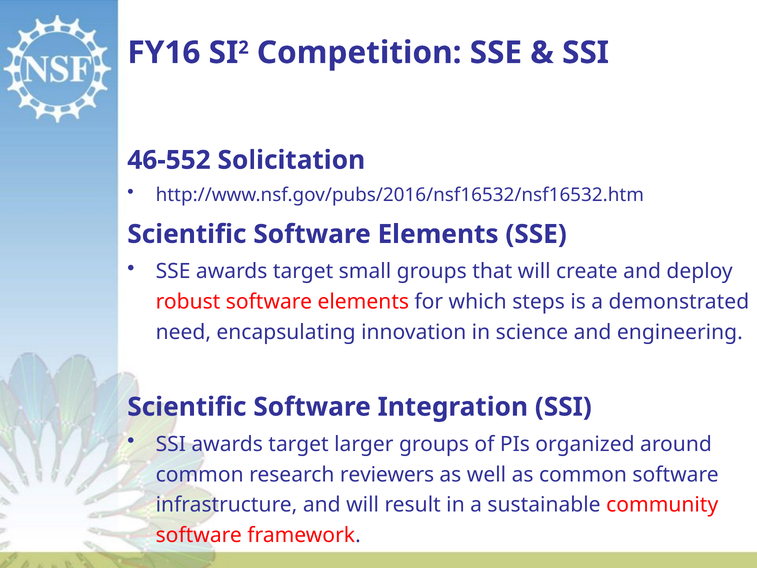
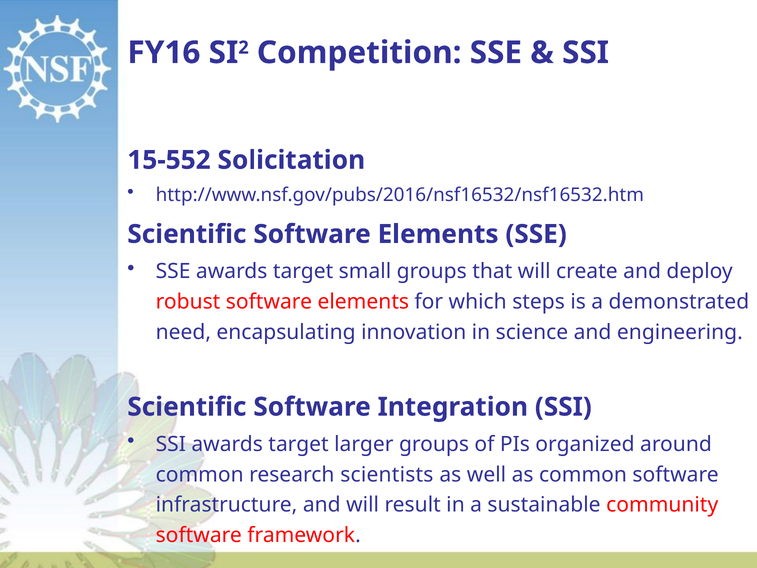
46-552: 46-552 -> 15-552
reviewers: reviewers -> scientists
